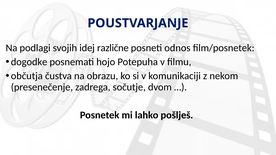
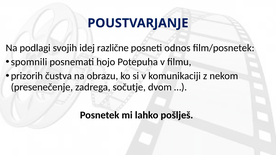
dogodke: dogodke -> spomnili
občutja: občutja -> prizorih
